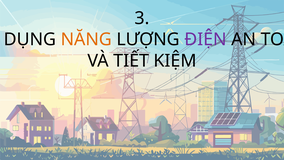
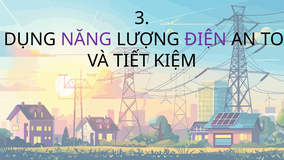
NĂNG colour: orange -> purple
